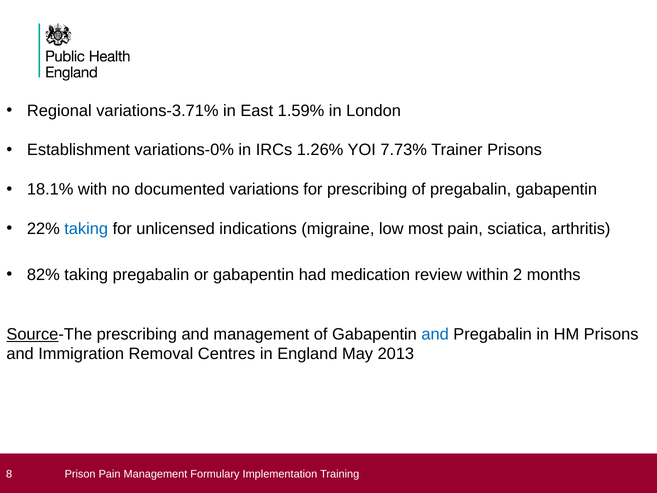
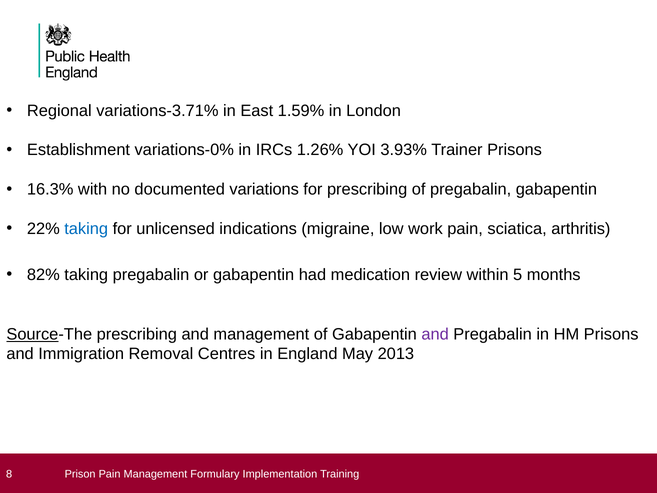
7.73%: 7.73% -> 3.93%
18.1%: 18.1% -> 16.3%
most: most -> work
2: 2 -> 5
and at (435, 334) colour: blue -> purple
